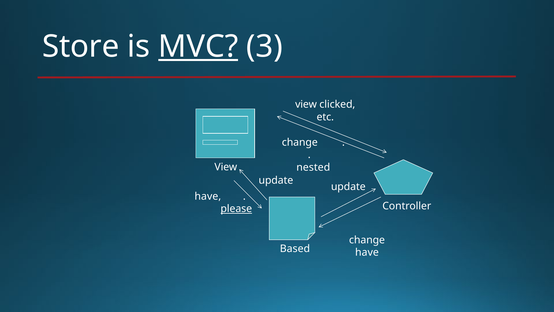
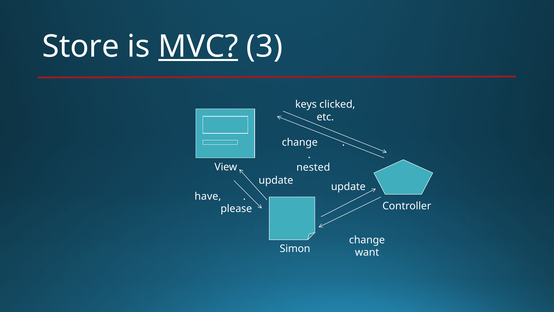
view at (306, 104): view -> keys
please underline: present -> none
Based: Based -> Simon
have at (367, 252): have -> want
